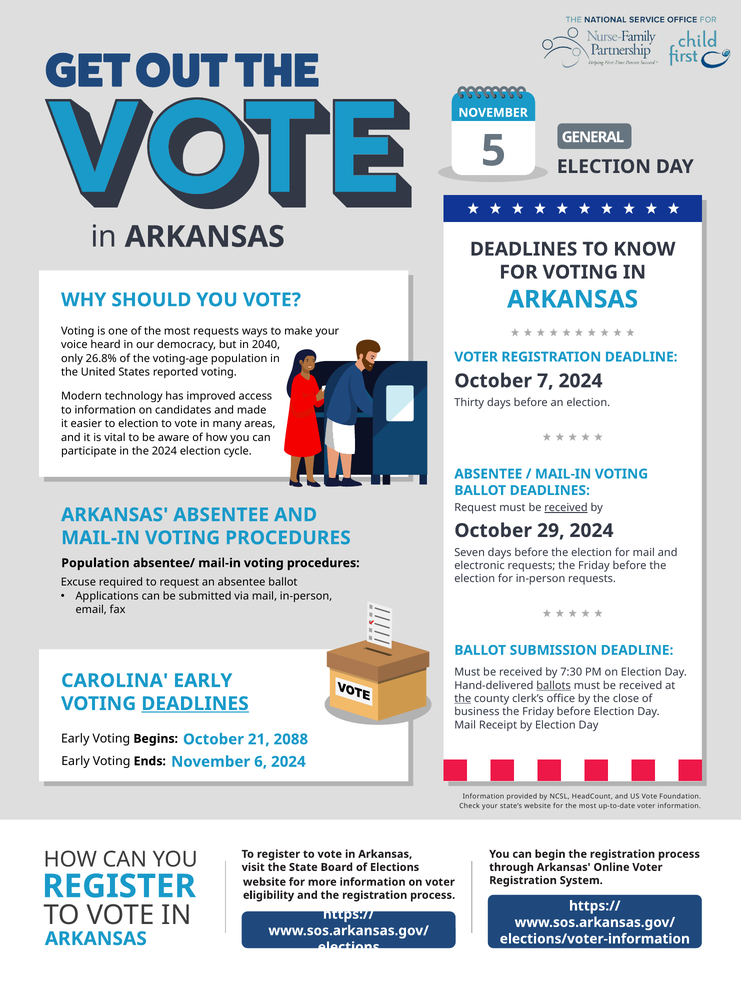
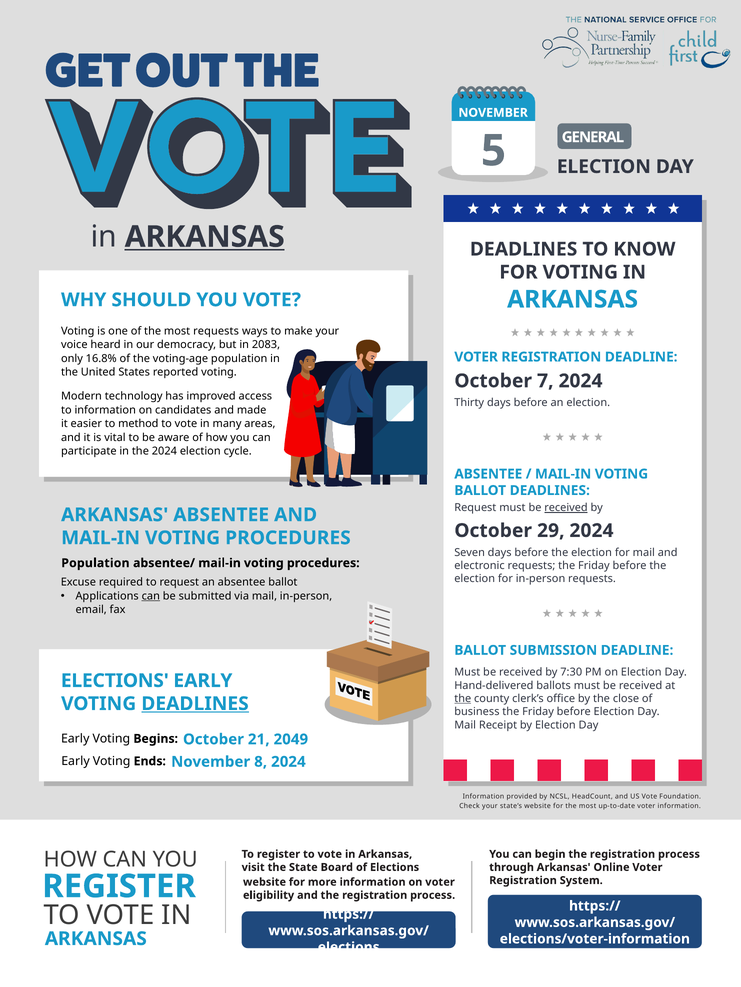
ARKANSAS at (205, 237) underline: none -> present
2040: 2040 -> 2083
26.8%: 26.8% -> 16.8%
to election: election -> method
can at (151, 597) underline: none -> present
CAROLINA at (115, 681): CAROLINA -> ELECTIONS
ballots underline: present -> none
2088: 2088 -> 2049
6: 6 -> 8
